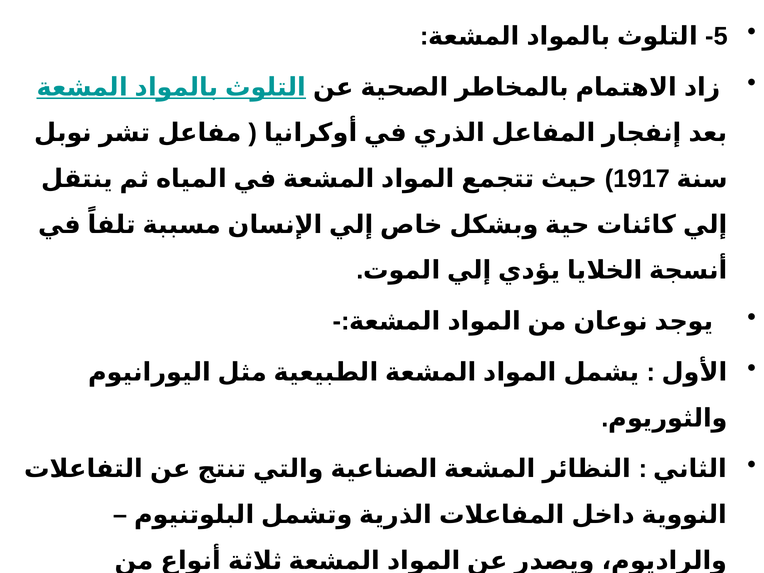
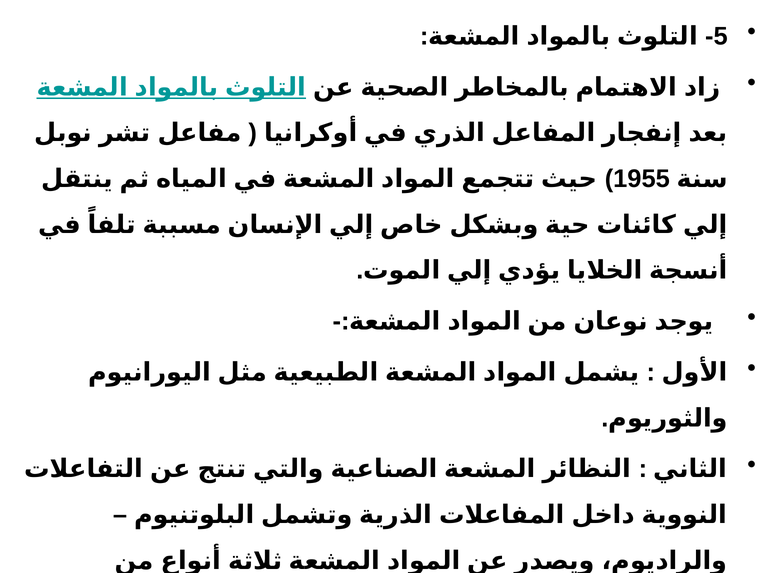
1917: 1917 -> 1955
